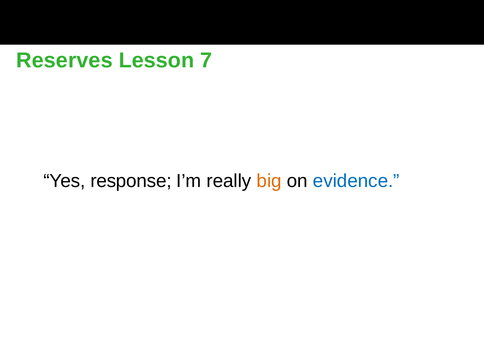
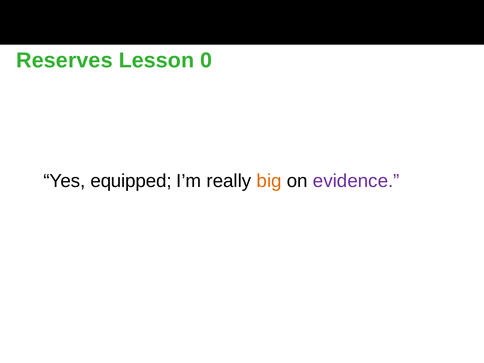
7: 7 -> 0
response: response -> equipped
evidence colour: blue -> purple
